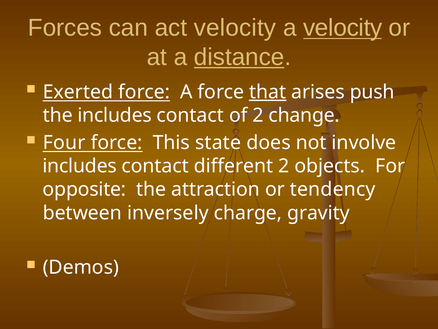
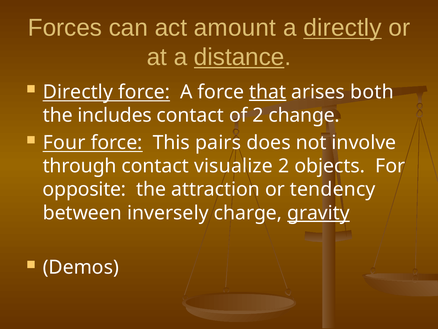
act velocity: velocity -> amount
a velocity: velocity -> directly
Exerted at (78, 92): Exerted -> Directly
push: push -> both
state: state -> pairs
includes at (80, 166): includes -> through
different: different -> visualize
gravity underline: none -> present
